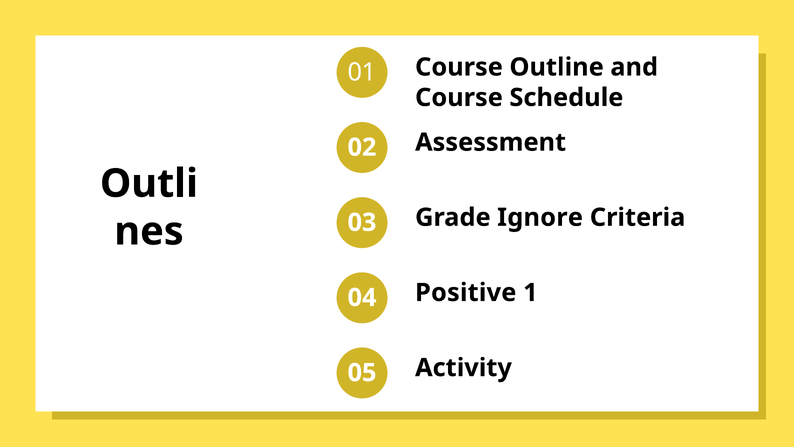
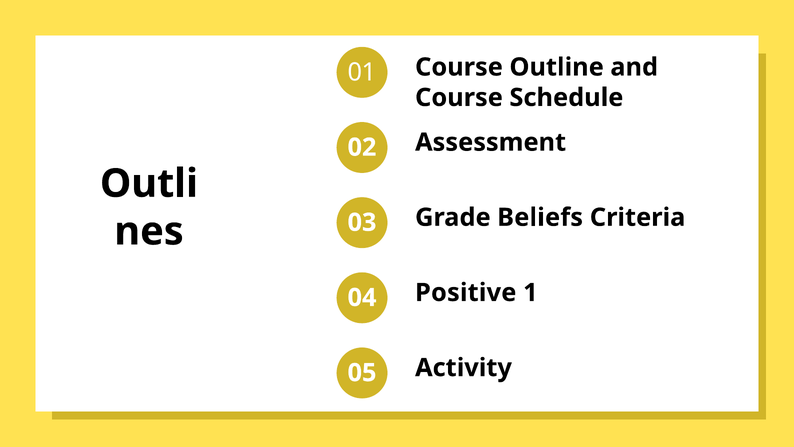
Ignore: Ignore -> Beliefs
